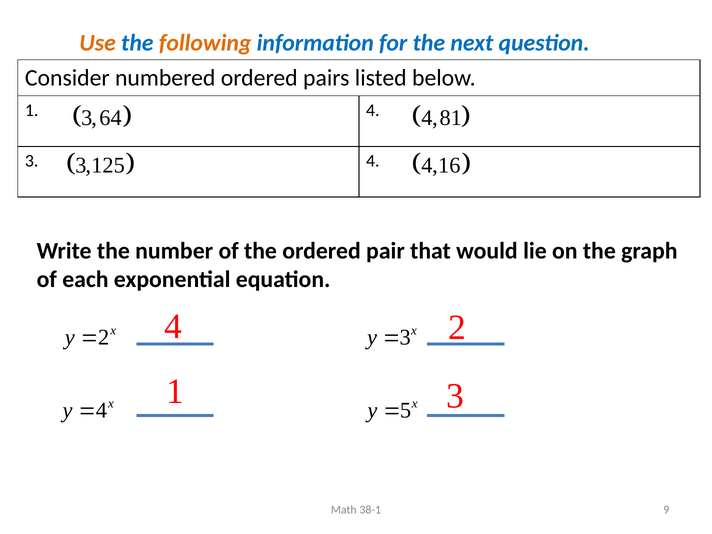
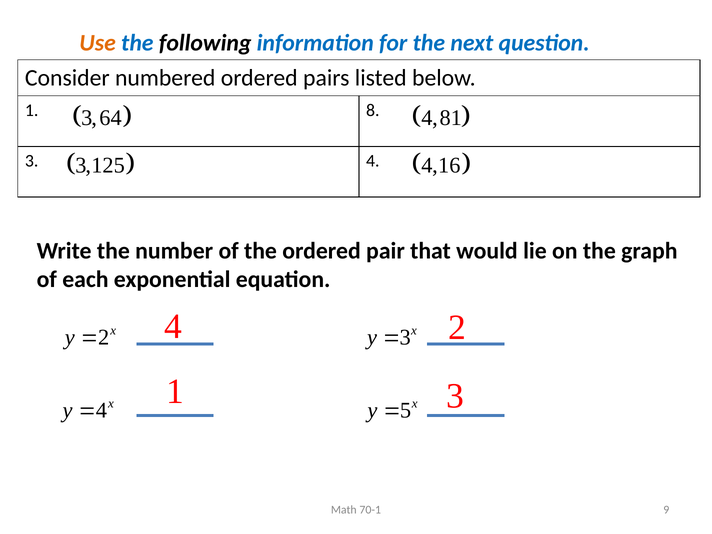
following colour: orange -> black
1 4: 4 -> 8
38-1: 38-1 -> 70-1
